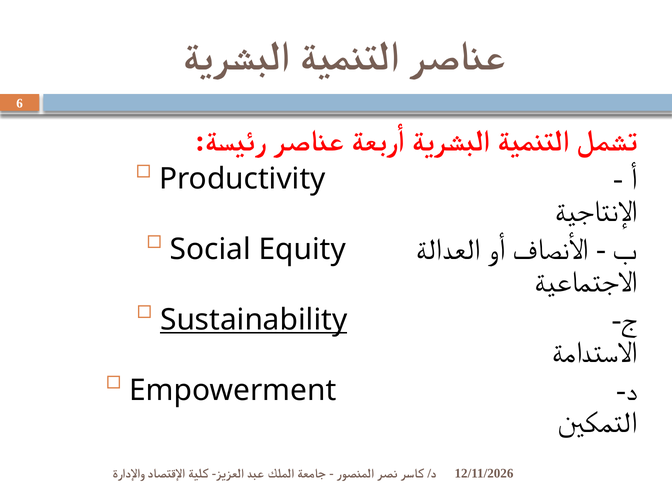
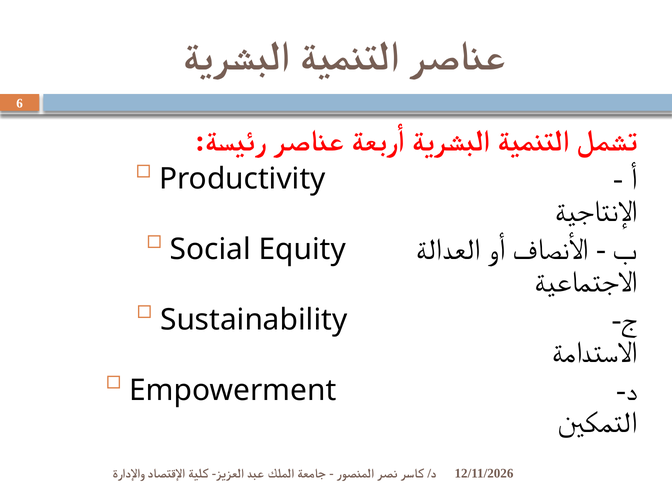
Sustainability underline: present -> none
